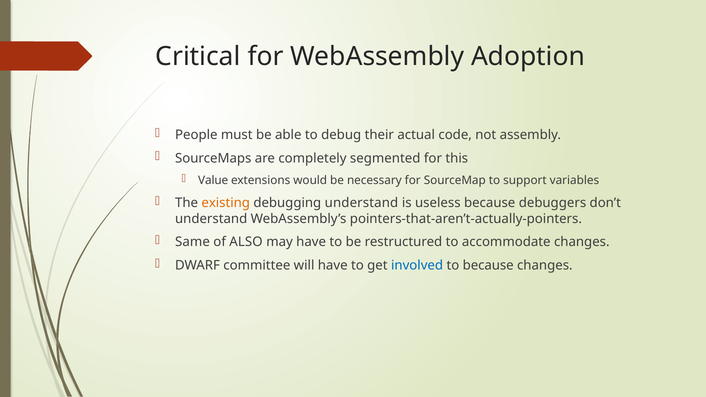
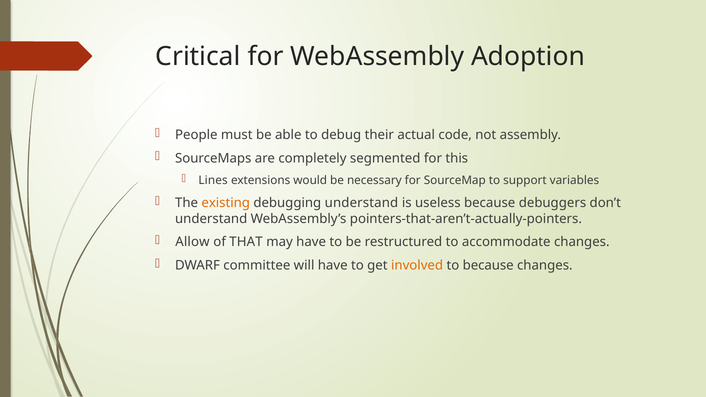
Value: Value -> Lines
Same: Same -> Allow
ALSO: ALSO -> THAT
involved colour: blue -> orange
